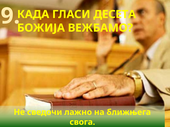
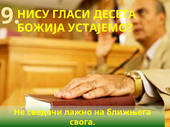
КАДА: КАДА -> НИСУ
ВЕЖБАМО: ВЕЖБАМО -> УСТАЈЕМО
